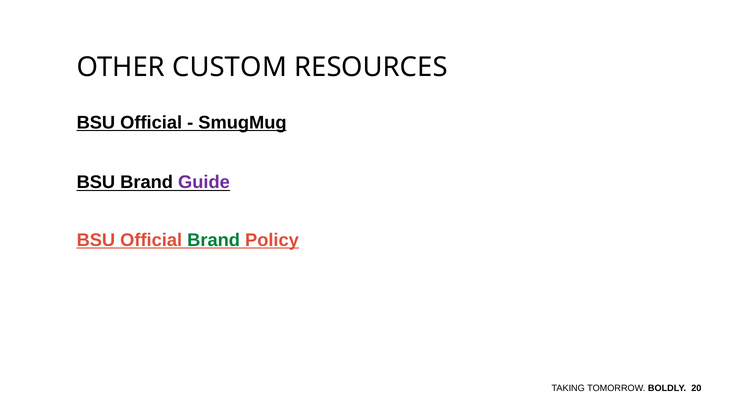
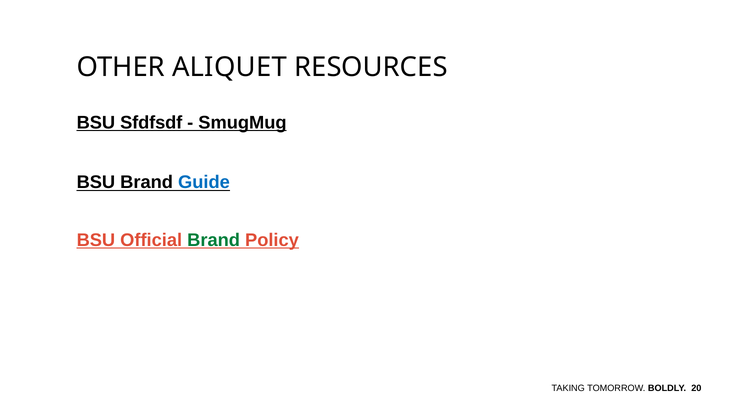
CUSTOM: CUSTOM -> ALIQUET
Official at (151, 123): Official -> Sfdfsdf
Guide colour: purple -> blue
